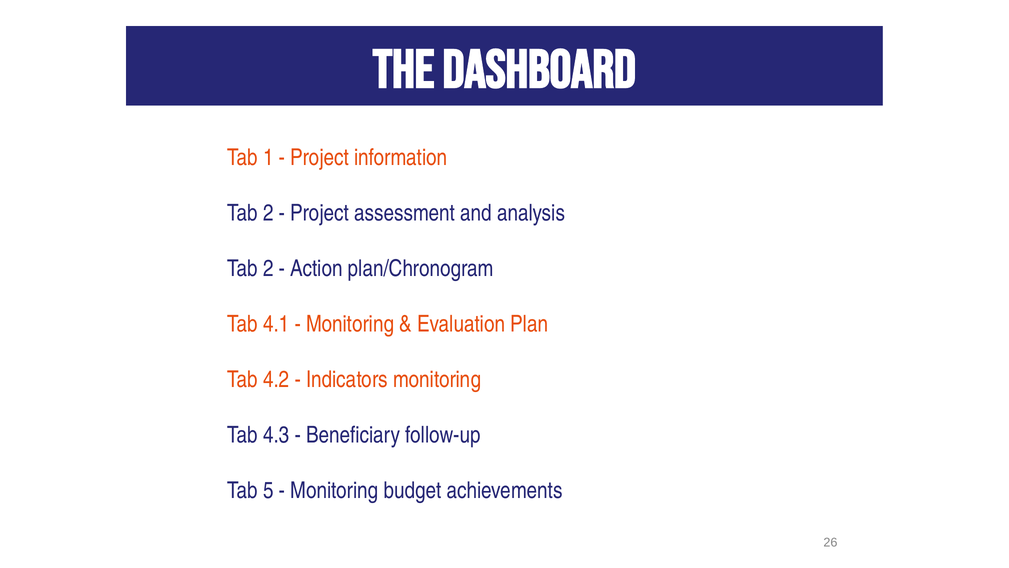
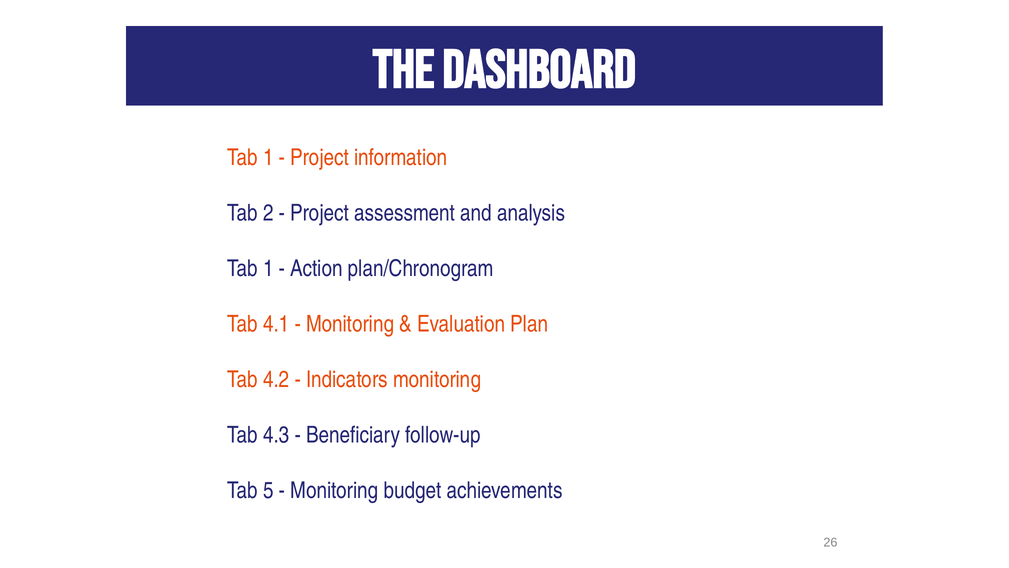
2 at (268, 269): 2 -> 1
